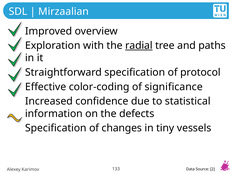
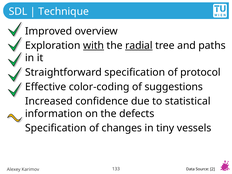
Mirzaalian: Mirzaalian -> Technique
with underline: none -> present
significance: significance -> suggestions
